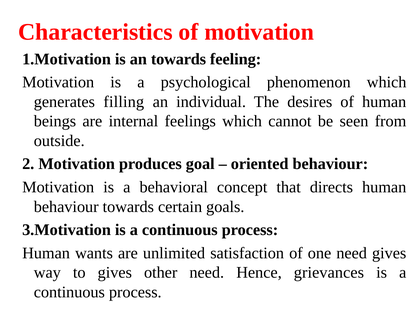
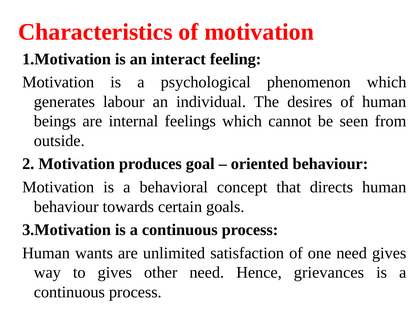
an towards: towards -> interact
filling: filling -> labour
